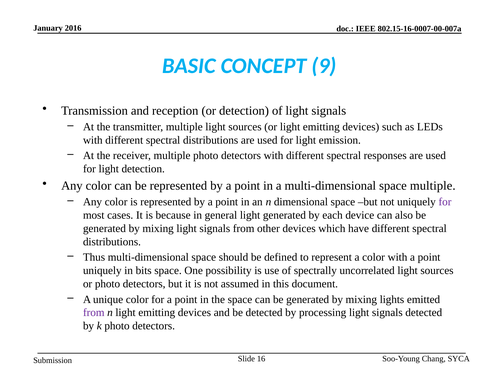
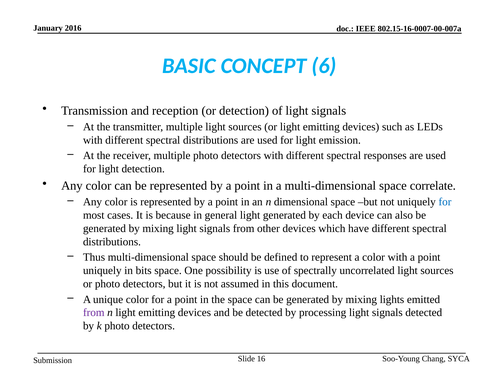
9: 9 -> 6
space multiple: multiple -> correlate
for at (445, 202) colour: purple -> blue
